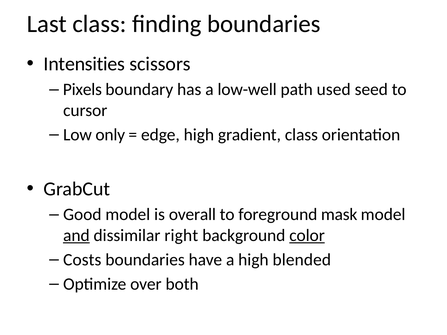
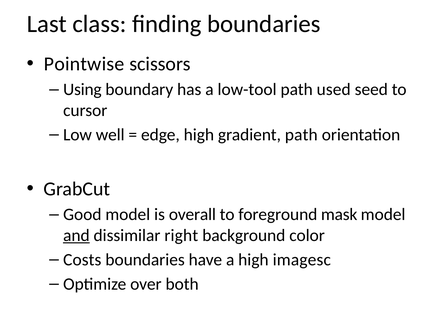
Intensities: Intensities -> Pointwise
Pixels: Pixels -> Using
low-well: low-well -> low-tool
only: only -> well
gradient class: class -> path
color underline: present -> none
blended: blended -> imagesc
